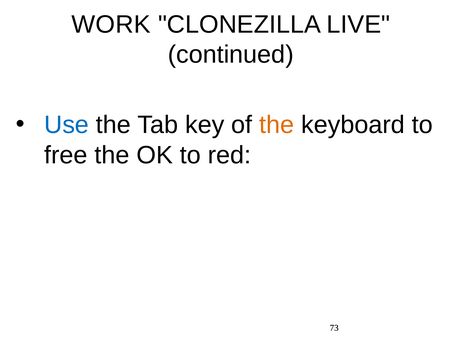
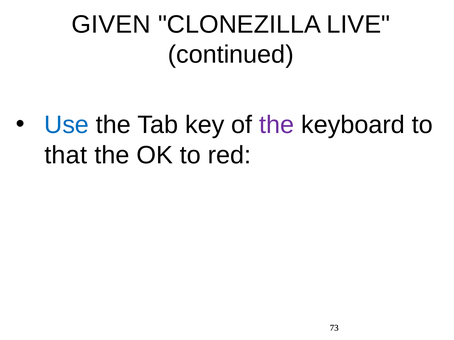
WORK: WORK -> GIVEN
the at (277, 125) colour: orange -> purple
free: free -> that
